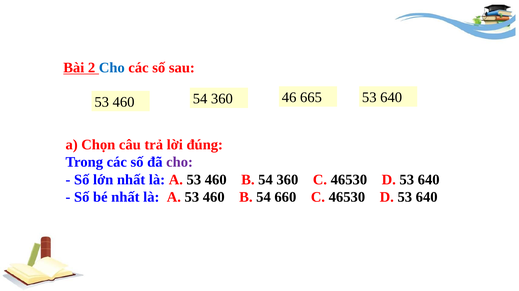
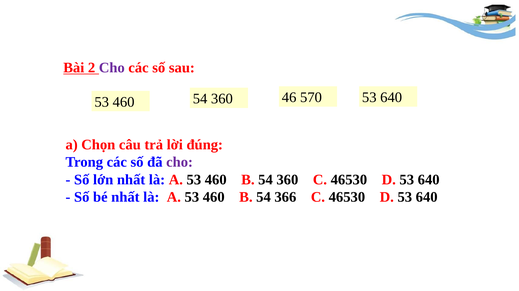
Cho at (112, 68) colour: blue -> purple
665: 665 -> 570
660: 660 -> 366
